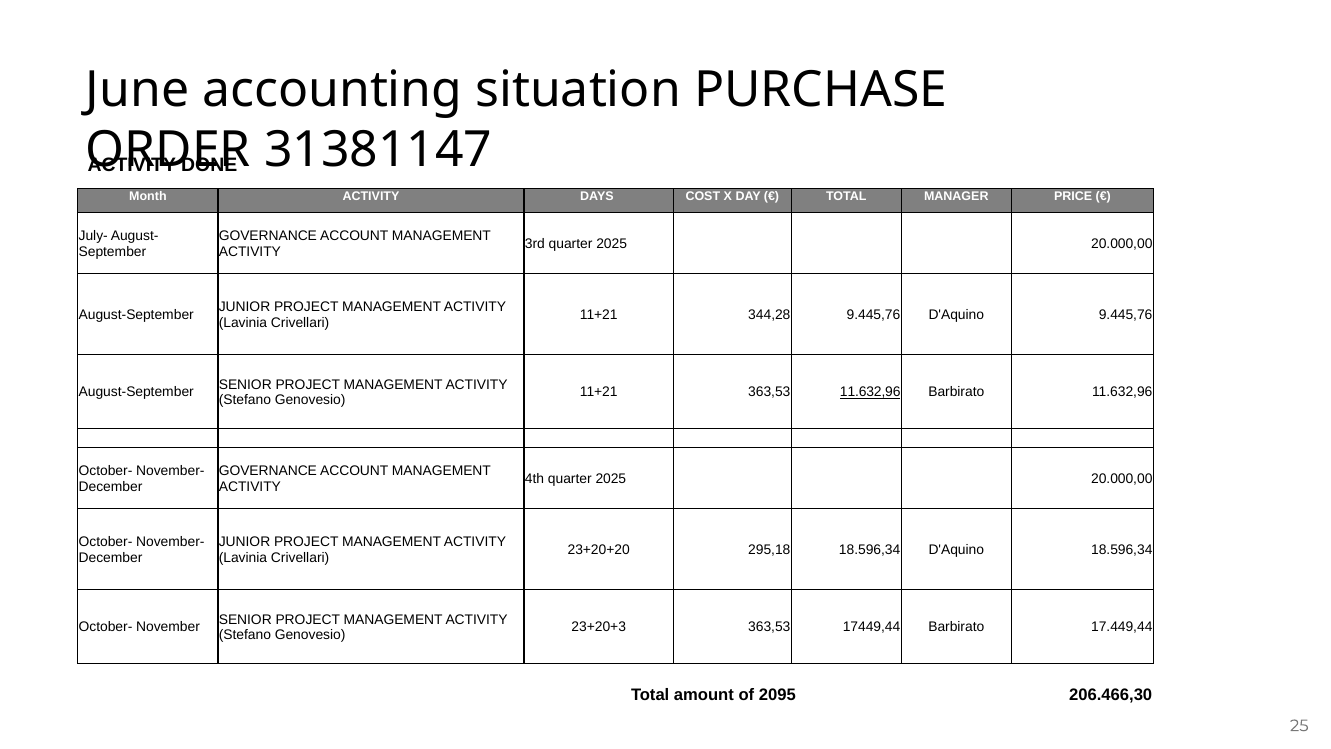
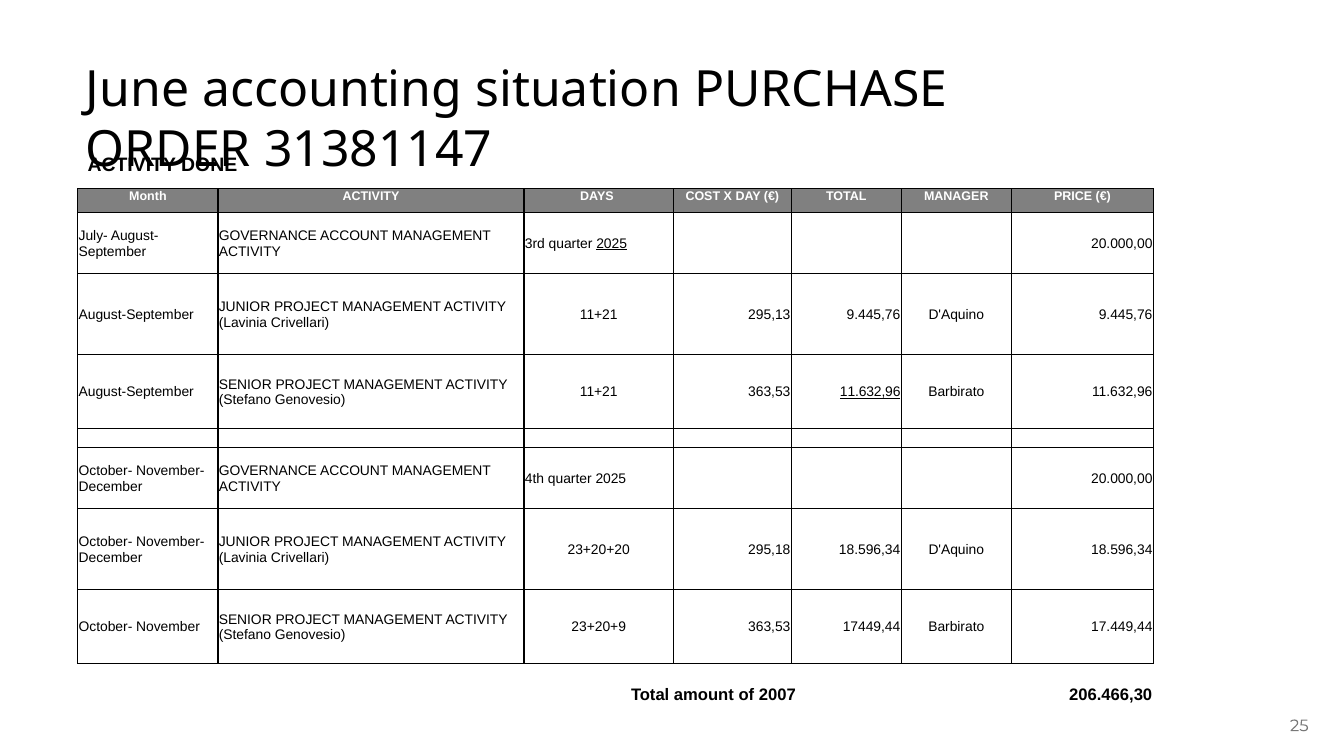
2025 at (612, 244) underline: none -> present
344,28: 344,28 -> 295,13
23+20+3: 23+20+3 -> 23+20+9
2095: 2095 -> 2007
